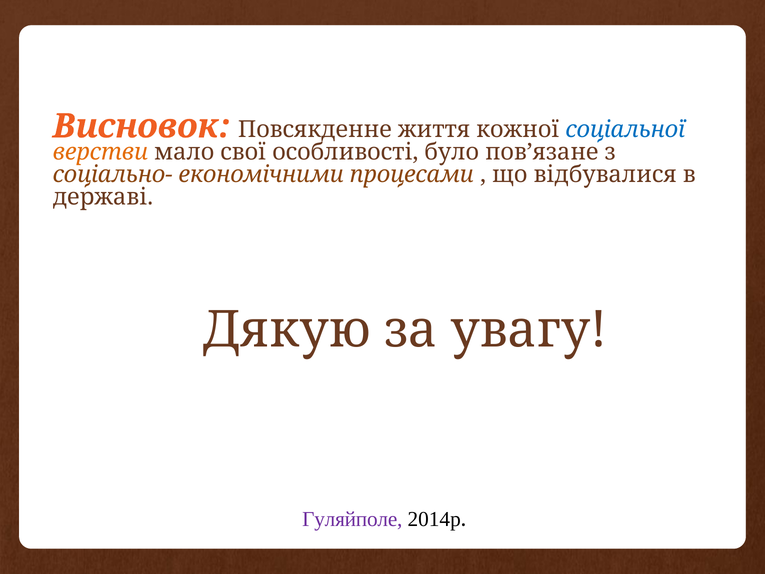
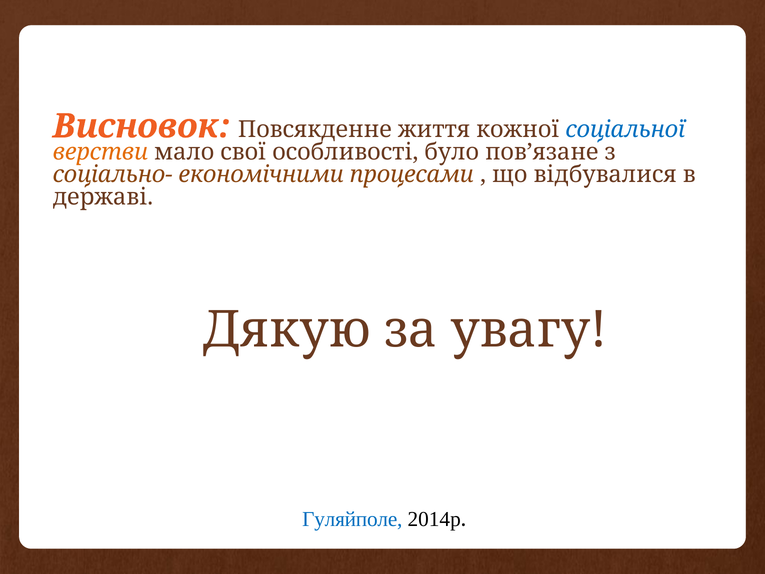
Гуляйполе colour: purple -> blue
